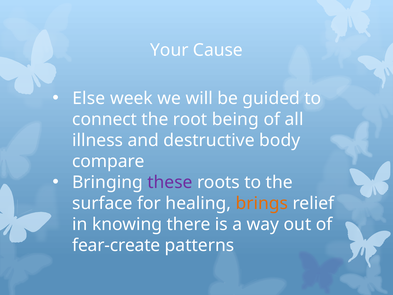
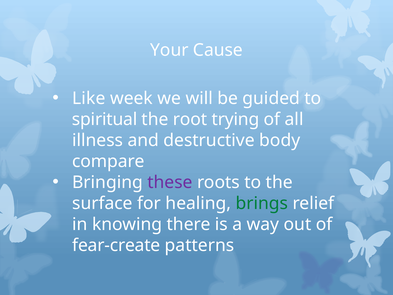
Else: Else -> Like
connect: connect -> spiritual
being: being -> trying
brings colour: orange -> green
